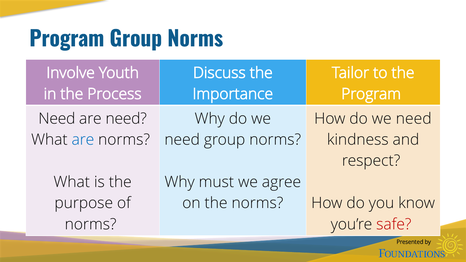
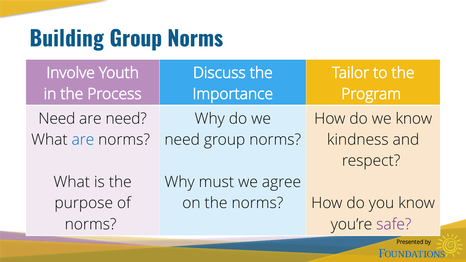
Program at (67, 39): Program -> Building
How do we need: need -> know
safe colour: red -> purple
